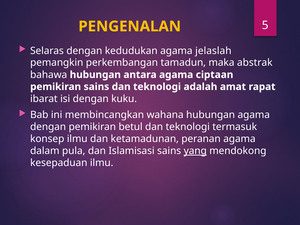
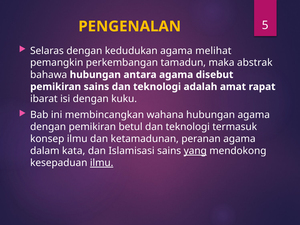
jelaslah: jelaslah -> melihat
ciptaan: ciptaan -> disebut
pula: pula -> kata
ilmu at (102, 163) underline: none -> present
